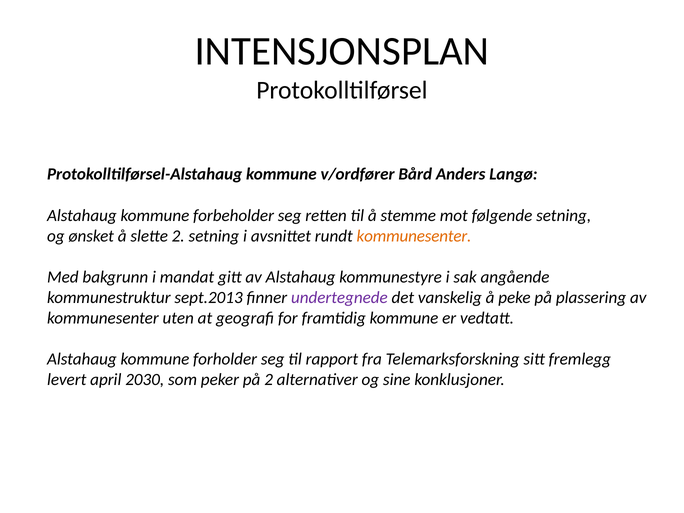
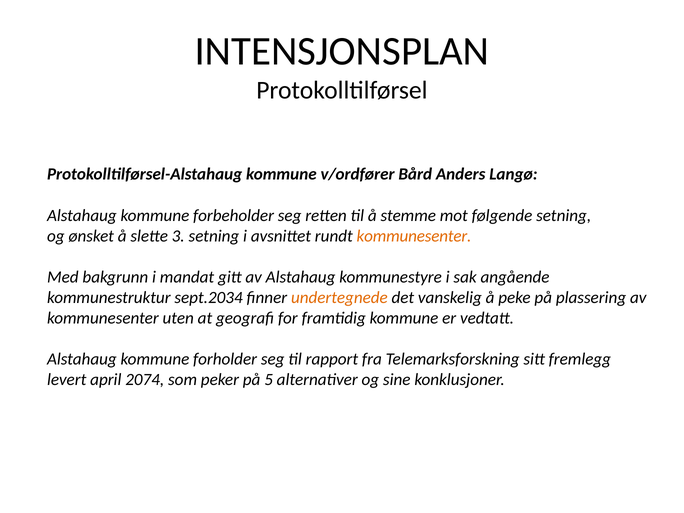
slette 2: 2 -> 3
sept.2013: sept.2013 -> sept.2034
undertegnede colour: purple -> orange
2030: 2030 -> 2074
på 2: 2 -> 5
